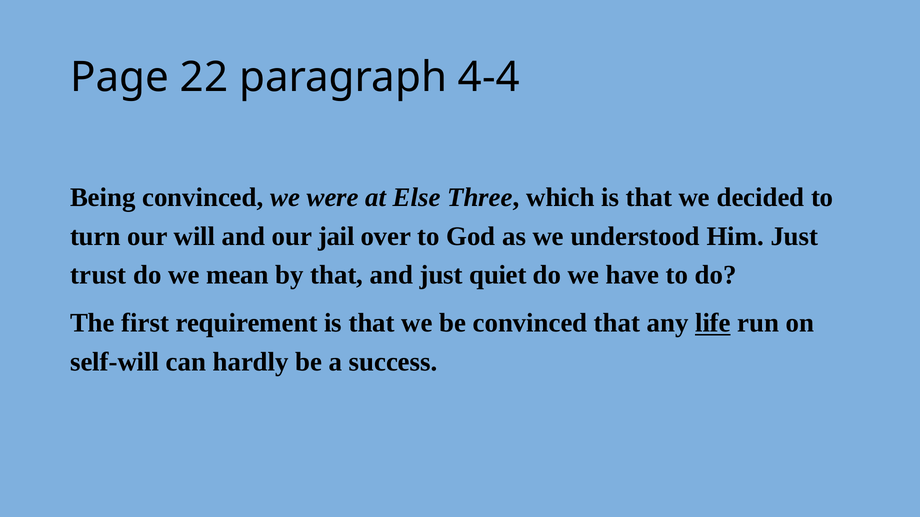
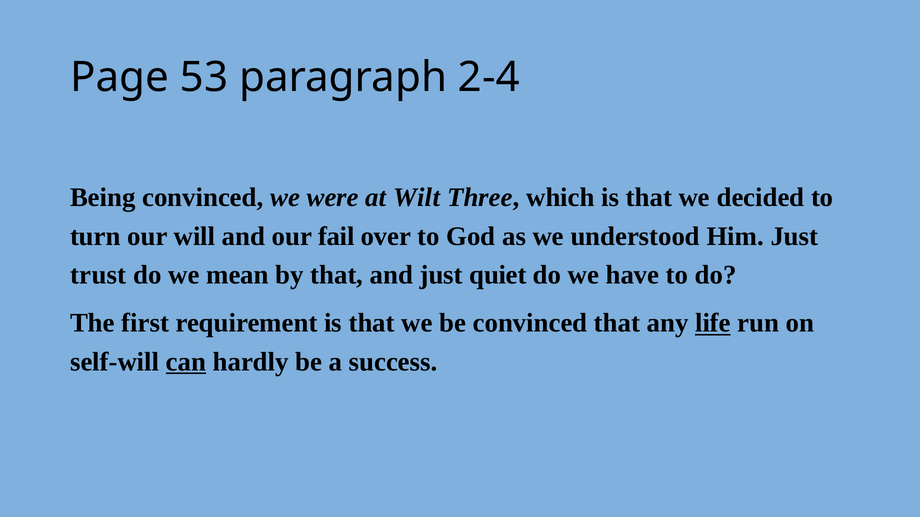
22: 22 -> 53
4-4: 4-4 -> 2-4
Else: Else -> Wilt
jail: jail -> fail
can underline: none -> present
